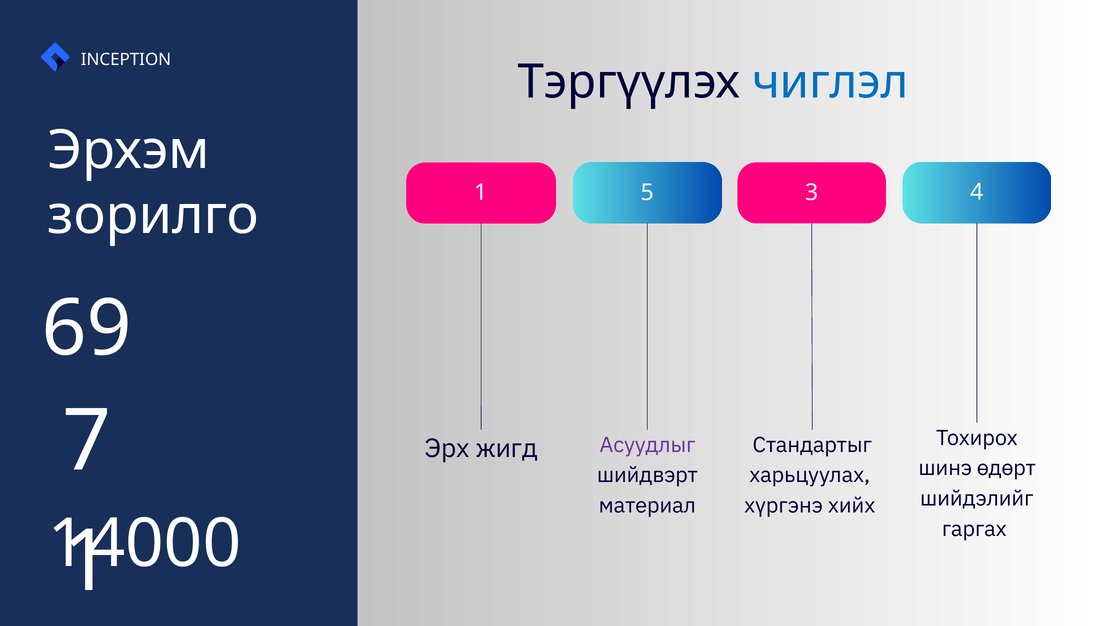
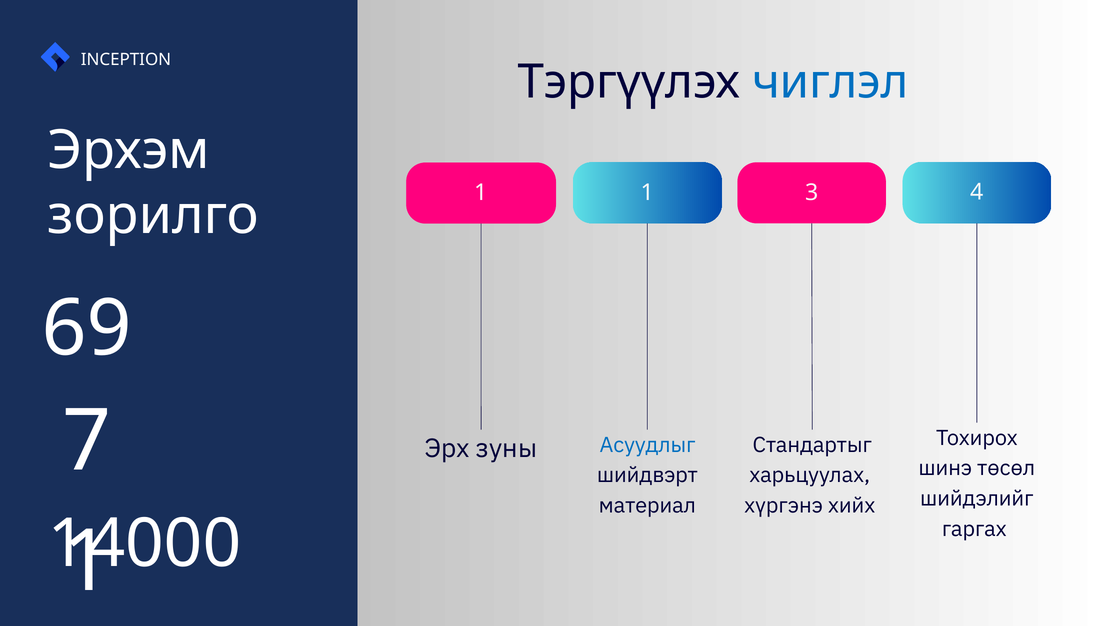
1 5: 5 -> 1
Асуудлыг colour: purple -> blue
жигд: жигд -> зуны
өдөрт: өдөрт -> төсөл
